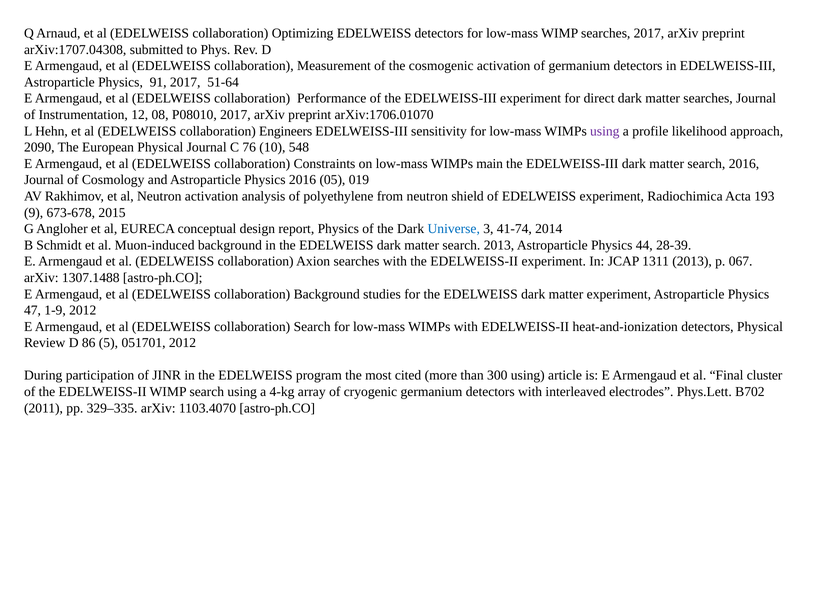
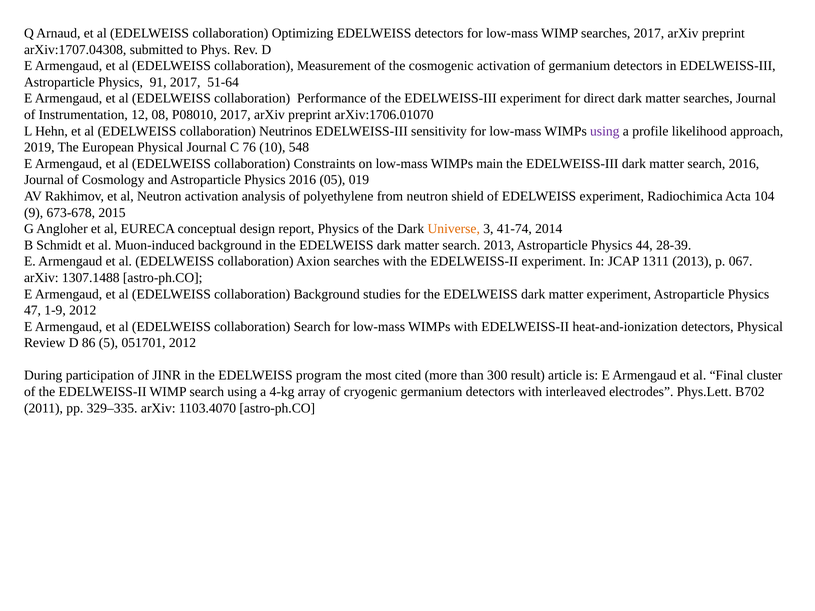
Engineers: Engineers -> Neutrinos
2090: 2090 -> 2019
193: 193 -> 104
Universe colour: blue -> orange
300 using: using -> result
